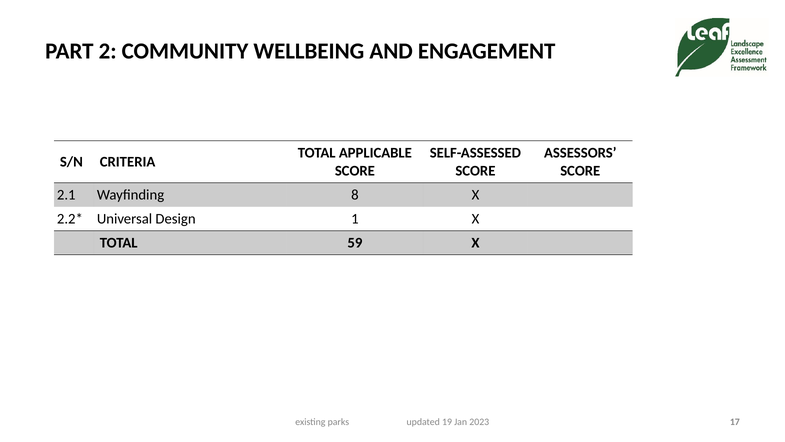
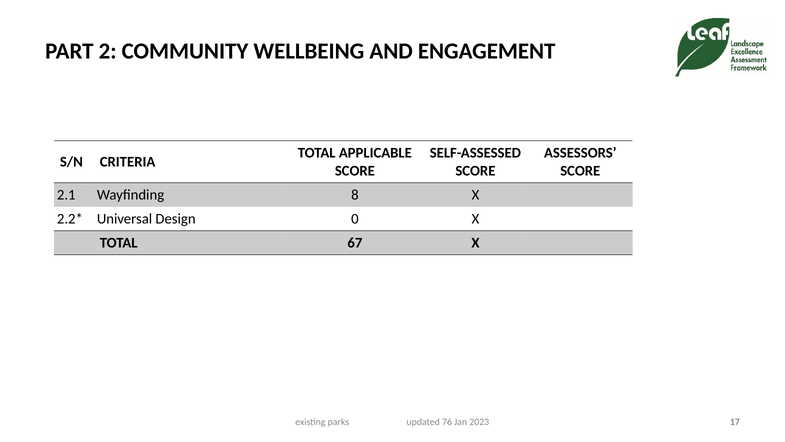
1: 1 -> 0
59: 59 -> 67
19: 19 -> 76
